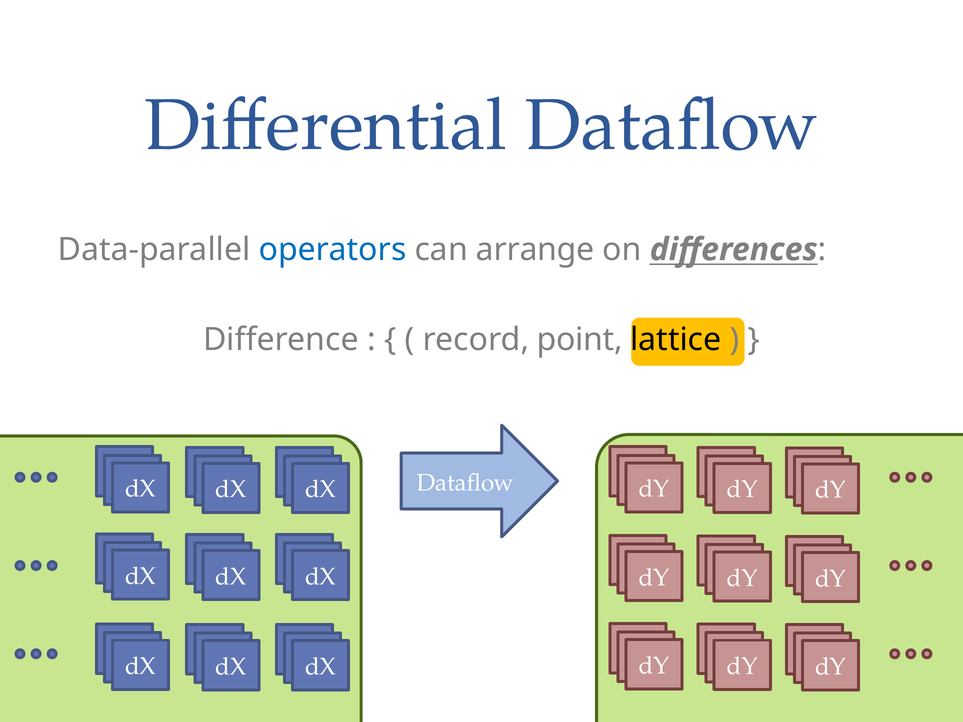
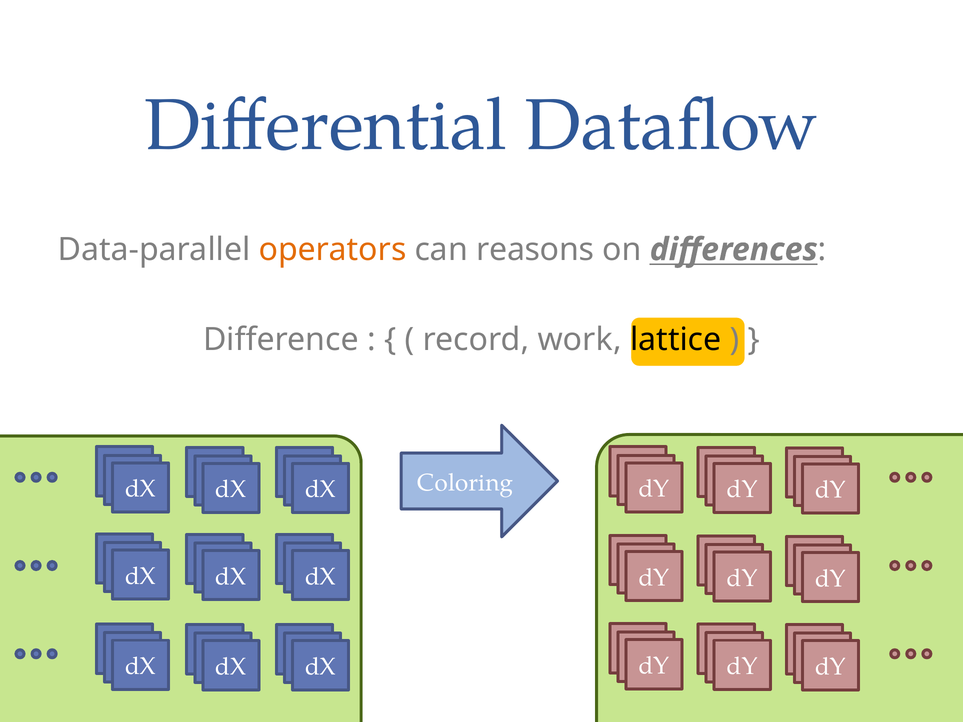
operators colour: blue -> orange
arrange: arrange -> reasons
point: point -> work
Dataflow at (466, 483): Dataflow -> Coloring
